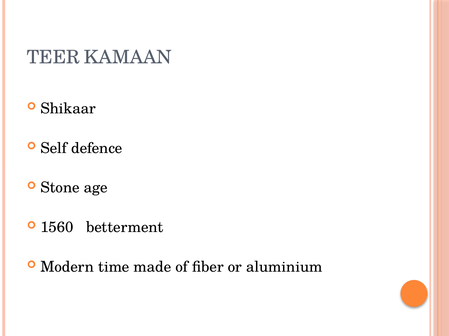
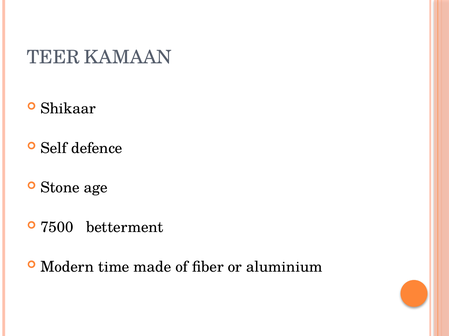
1560: 1560 -> 7500
